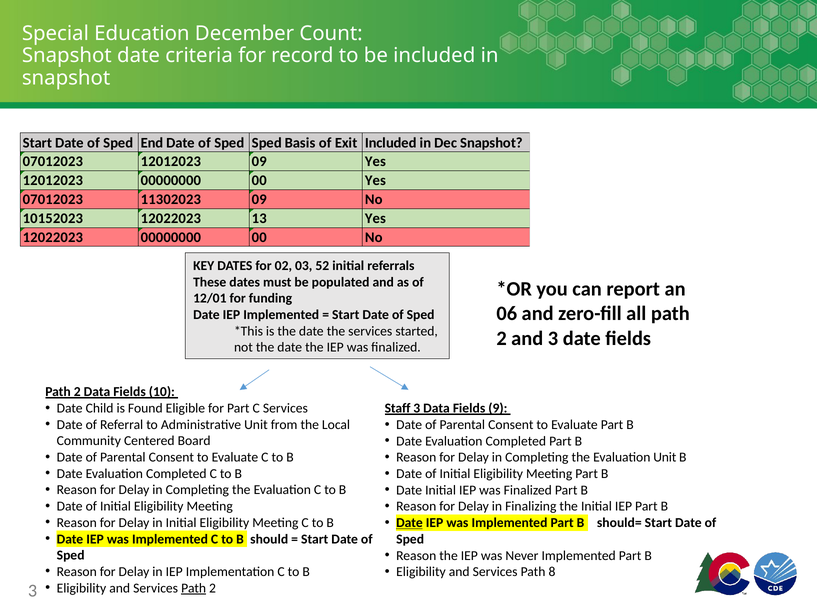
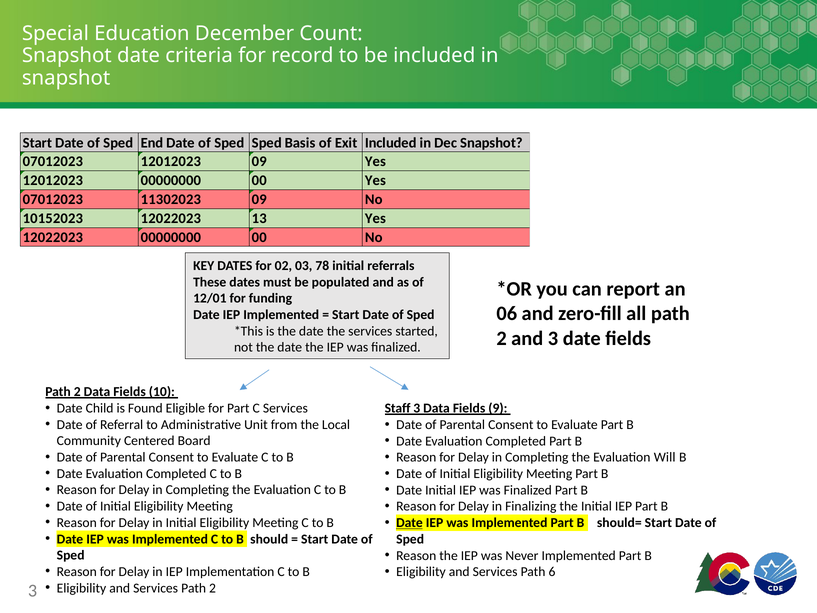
52: 52 -> 78
Evaluation Unit: Unit -> Will
8: 8 -> 6
Path at (194, 588) underline: present -> none
